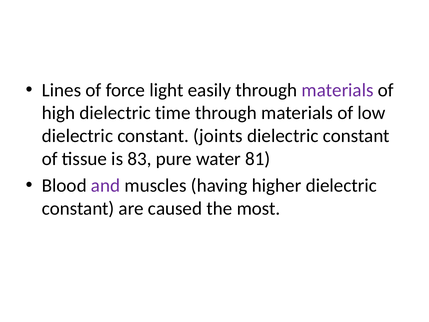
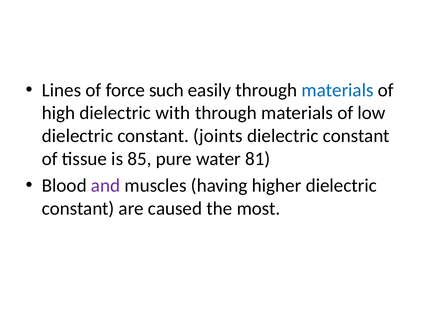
light: light -> such
materials at (338, 90) colour: purple -> blue
time: time -> with
83: 83 -> 85
